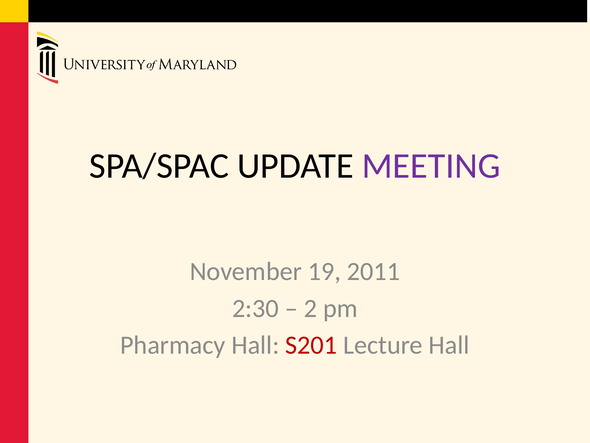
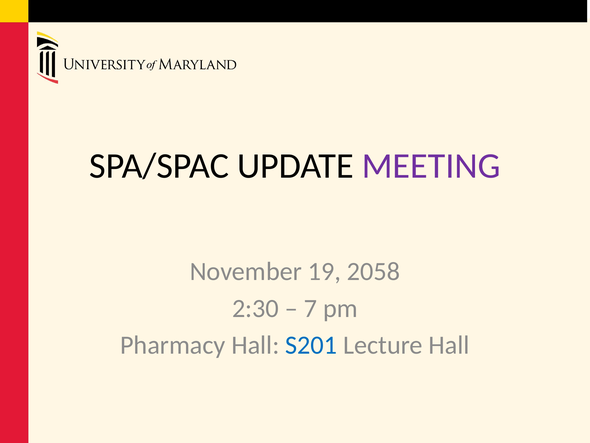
2011: 2011 -> 2058
2: 2 -> 7
S201 colour: red -> blue
